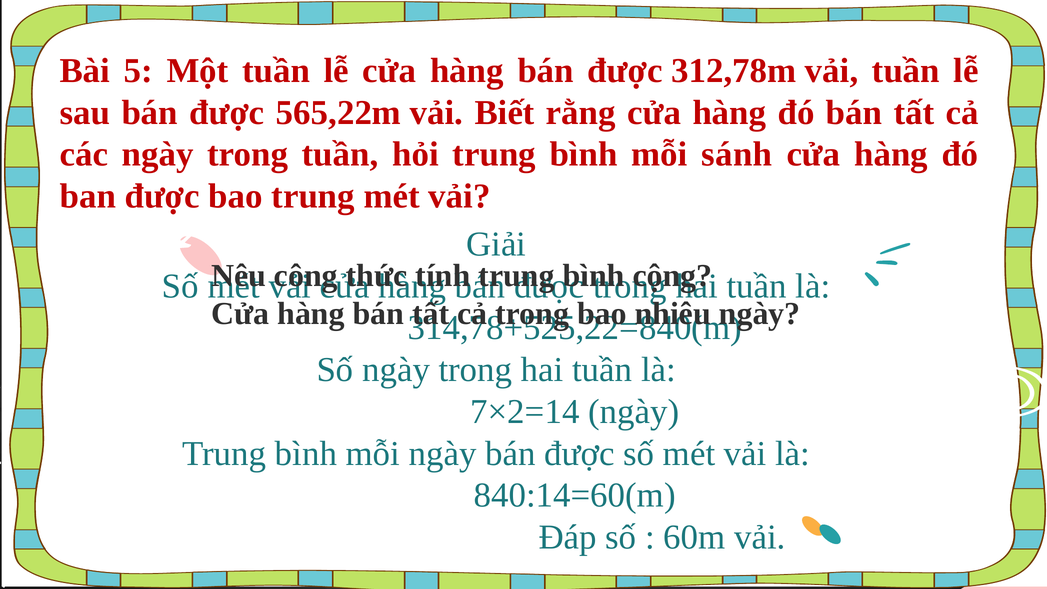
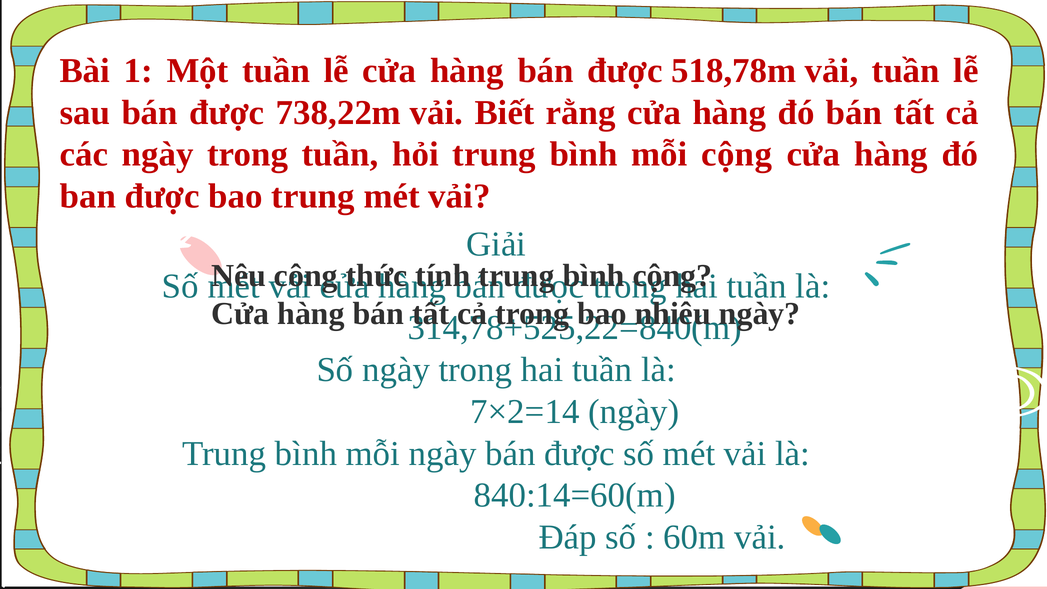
5: 5 -> 1
312,78m: 312,78m -> 518,78m
565,22m: 565,22m -> 738,22m
mỗi sánh: sánh -> cộng
